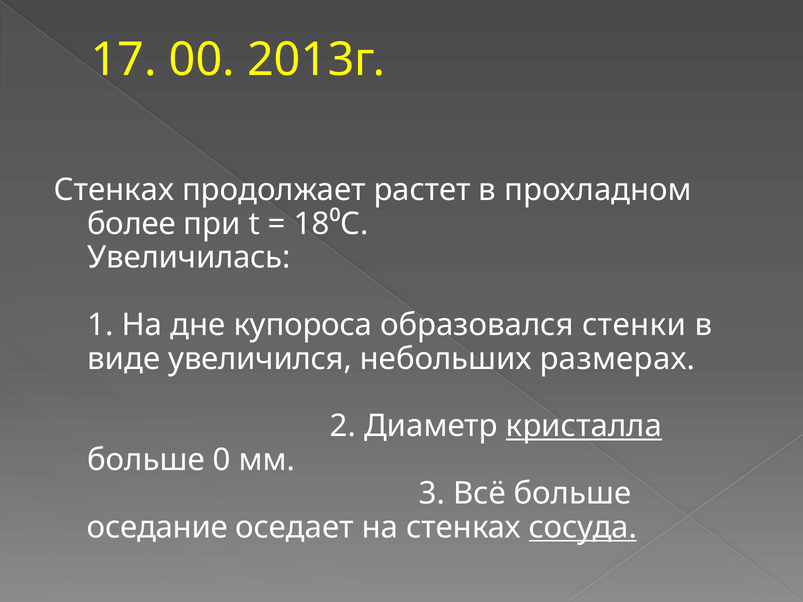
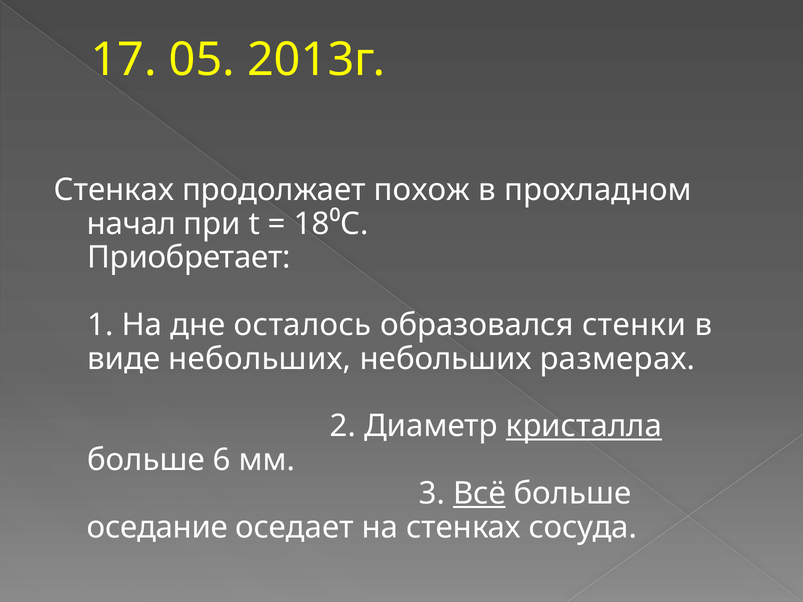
00: 00 -> 05
растет: растет -> похож
более: более -> начал
Увеличилась: Увеличилась -> Приобретает
купороса: купороса -> осталось
виде увеличился: увеличился -> небольших
0: 0 -> 6
Всё underline: none -> present
сосуда underline: present -> none
